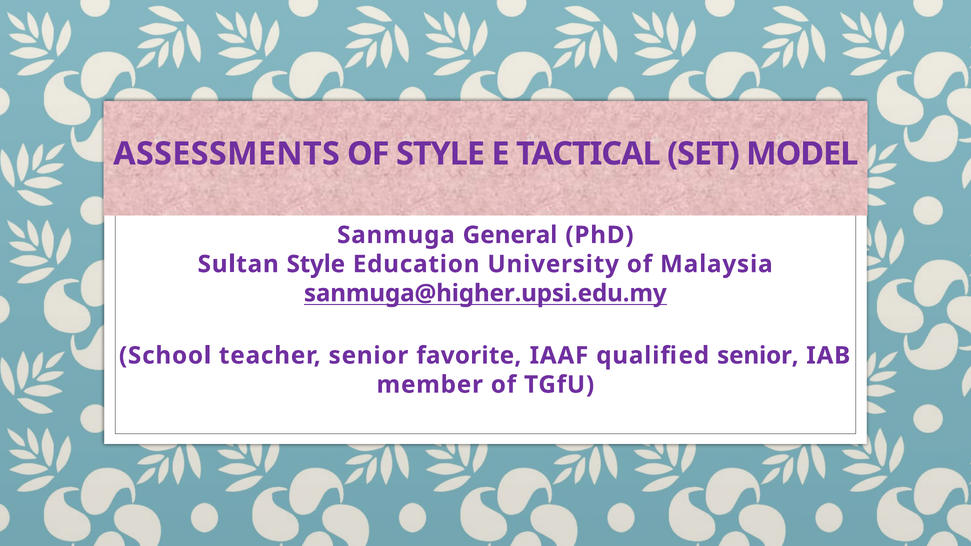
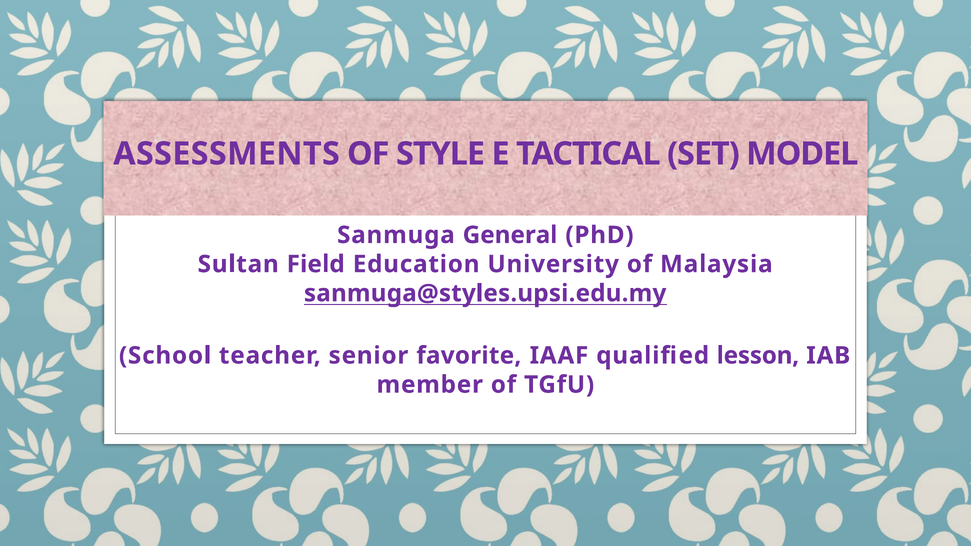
Sultan Style: Style -> Field
sanmuga@higher.upsi.edu.my: sanmuga@higher.upsi.edu.my -> sanmuga@styles.upsi.edu.my
qualified senior: senior -> lesson
